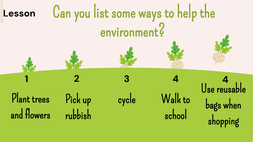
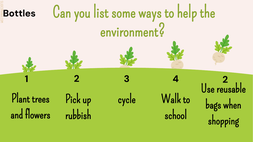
Lesson: Lesson -> Bottles
4 4: 4 -> 2
